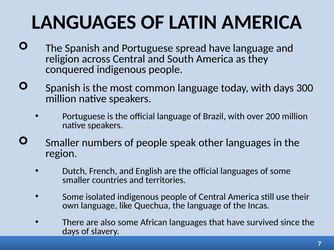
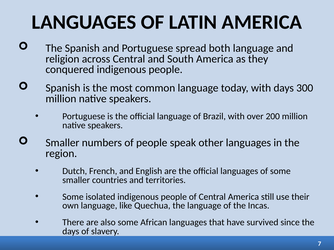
spread have: have -> both
